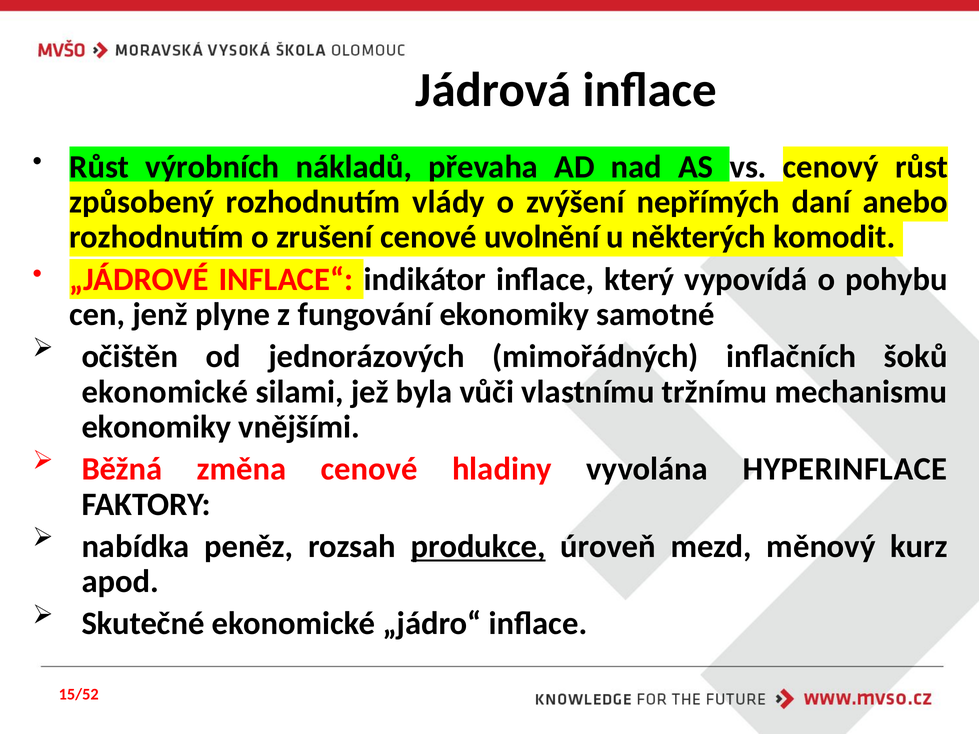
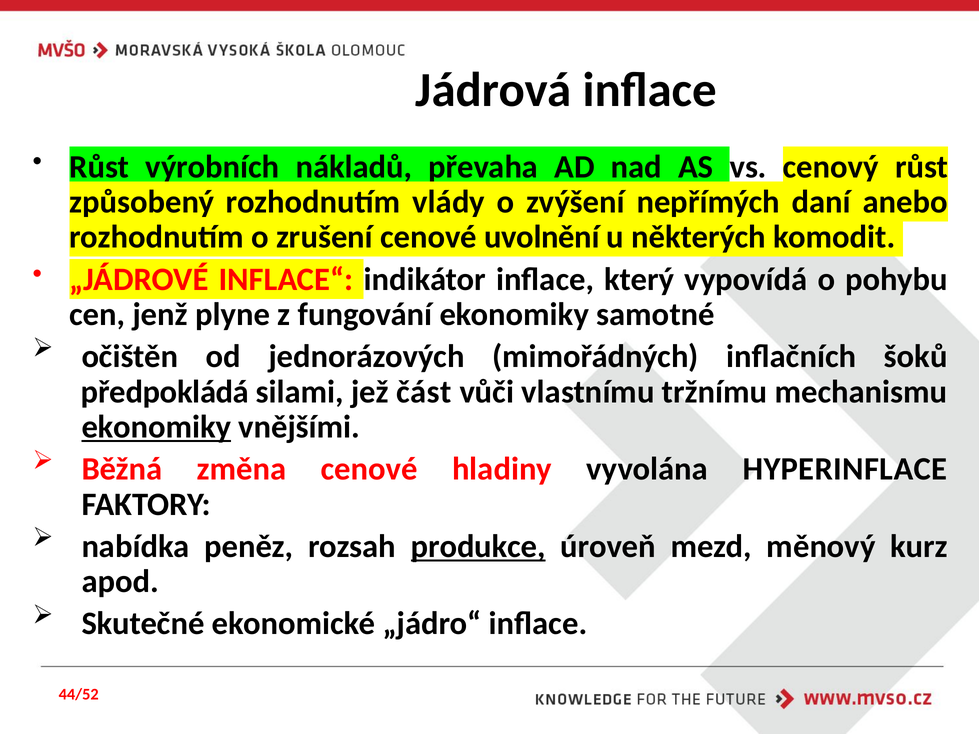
ekonomické at (165, 392): ekonomické -> předpokládá
byla: byla -> část
ekonomiky at (156, 427) underline: none -> present
15/52: 15/52 -> 44/52
